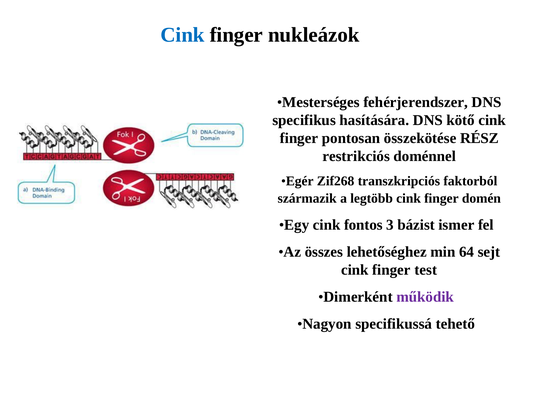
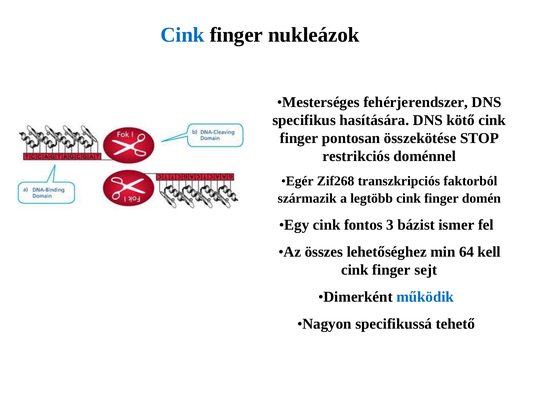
RÉSZ: RÉSZ -> STOP
sejt: sejt -> kell
test: test -> sejt
működik colour: purple -> blue
